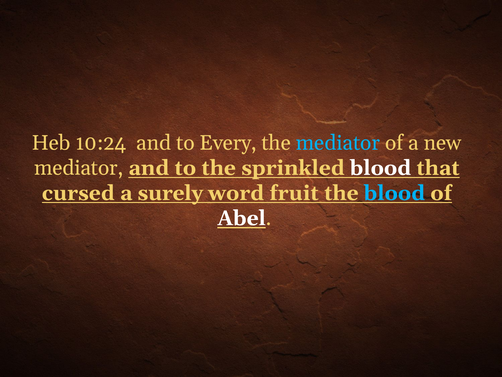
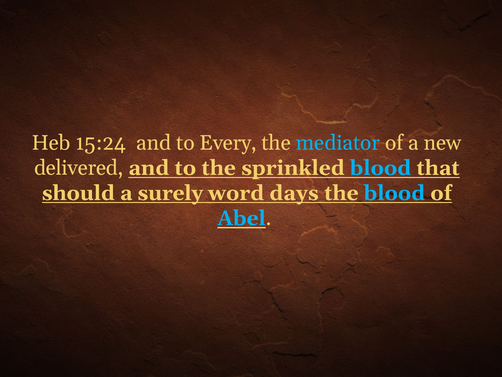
10:24: 10:24 -> 15:24
mediator at (79, 168): mediator -> delivered
blood at (381, 168) colour: white -> light blue
cursed: cursed -> should
fruit: fruit -> days
Abel colour: white -> light blue
